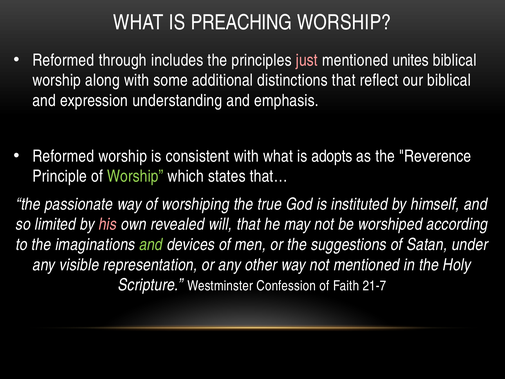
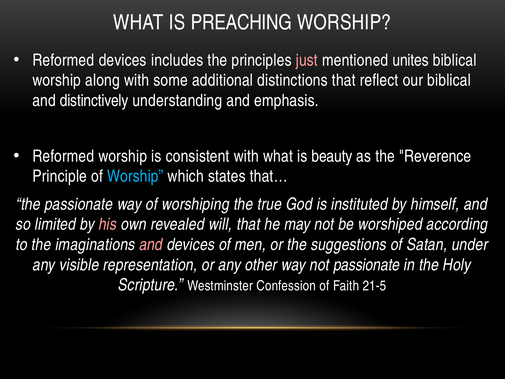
Reformed through: through -> devices
expression: expression -> distinctively
adopts: adopts -> beauty
Worship at (135, 176) colour: light green -> light blue
and at (151, 244) colour: light green -> pink
not mentioned: mentioned -> passionate
21-7: 21-7 -> 21-5
